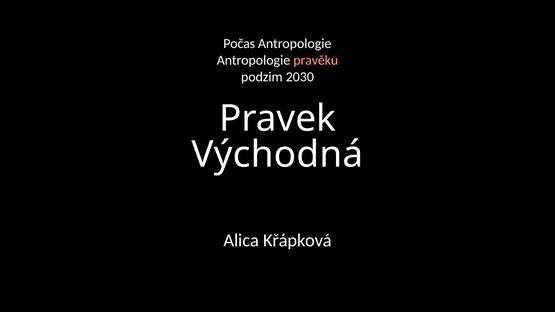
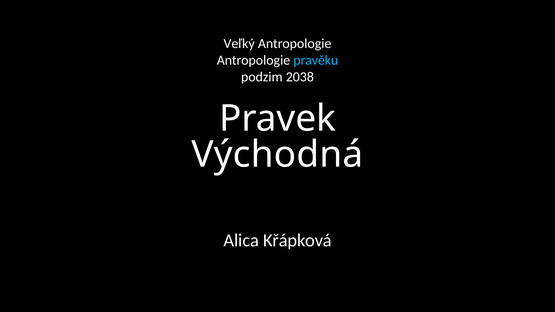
Počas: Počas -> Veľký
pravěku colour: pink -> light blue
2030: 2030 -> 2038
